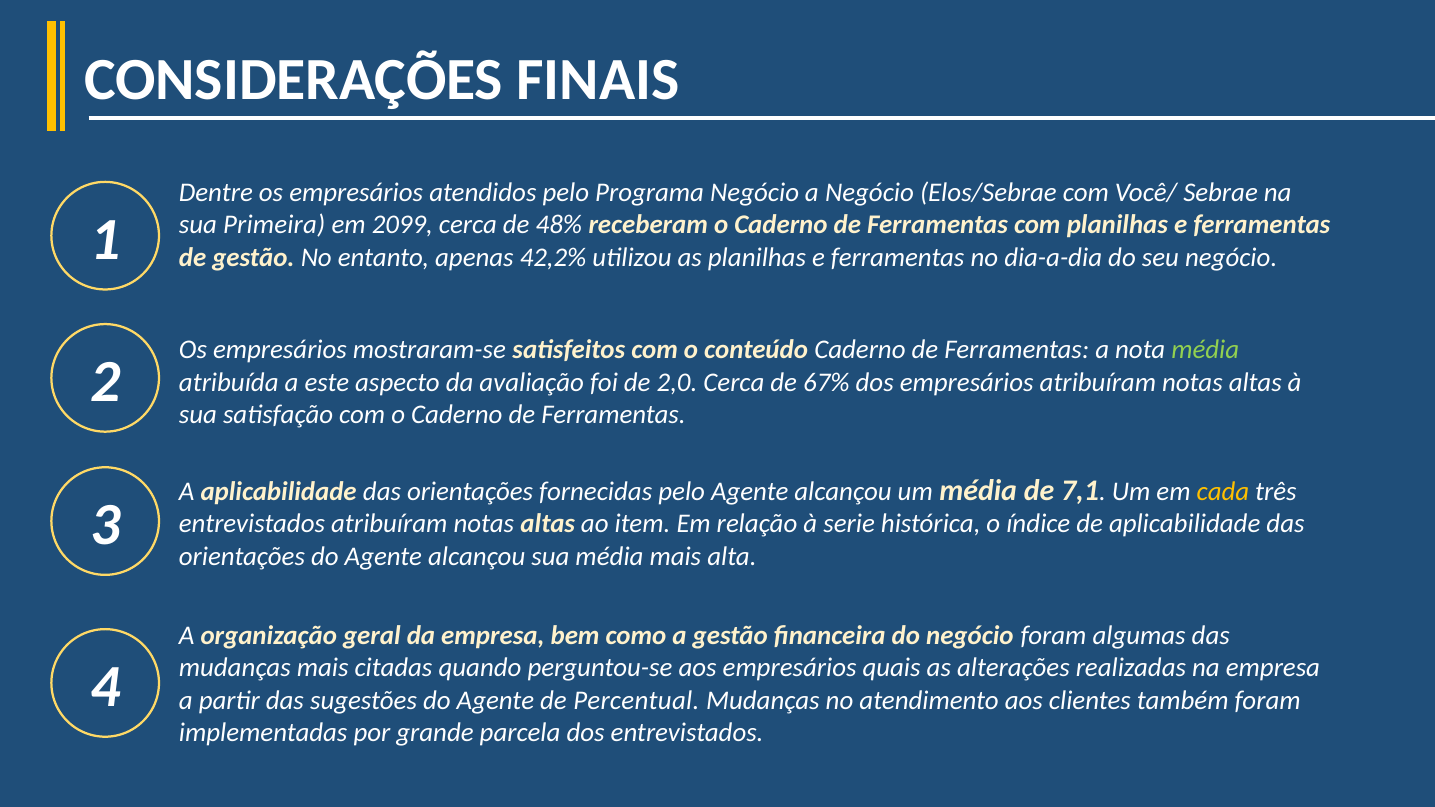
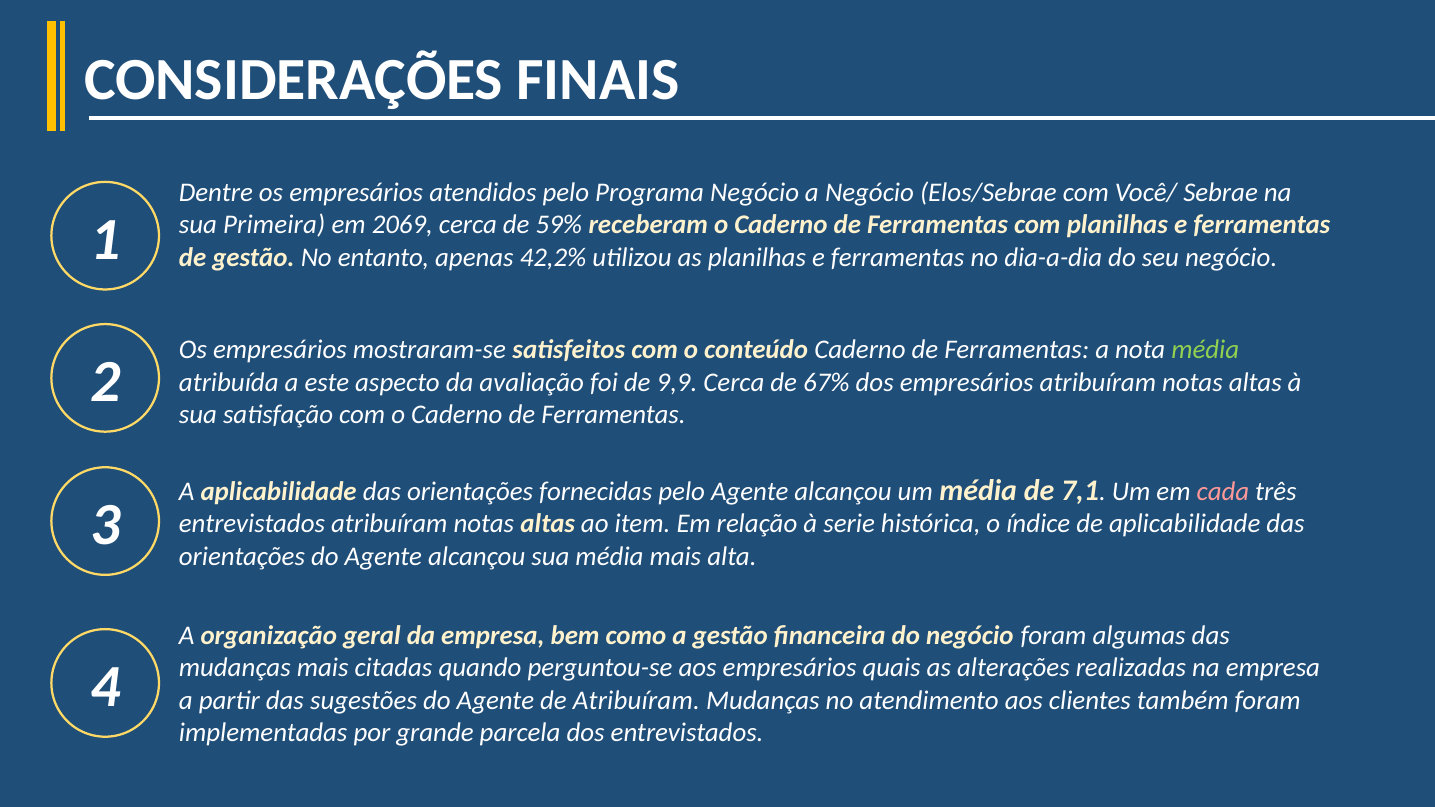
2099: 2099 -> 2069
48%: 48% -> 59%
2,0: 2,0 -> 9,9
cada colour: yellow -> pink
de Percentual: Percentual -> Atribuíram
